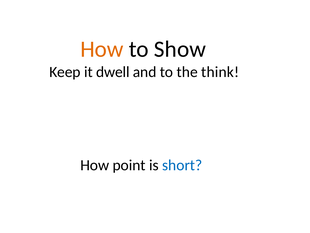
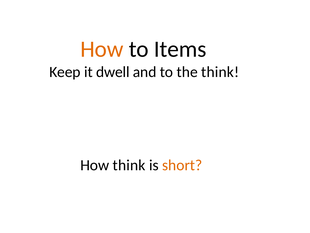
Show: Show -> Items
How point: point -> think
short colour: blue -> orange
